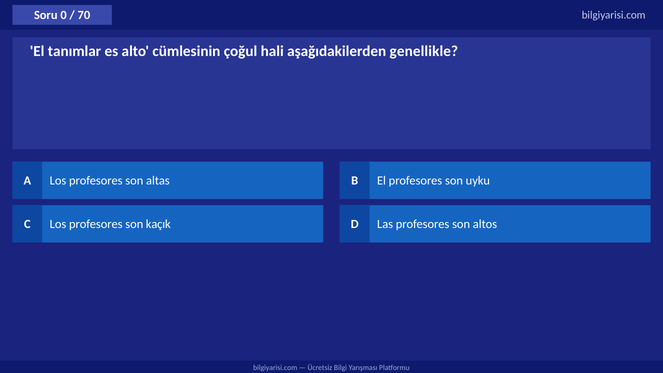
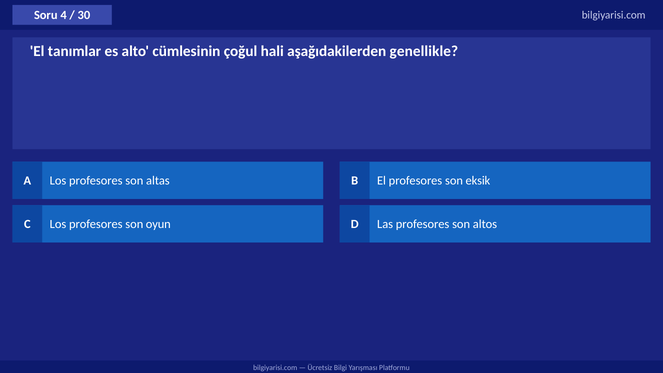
0: 0 -> 4
70: 70 -> 30
uyku: uyku -> eksik
kaçık: kaçık -> oyun
